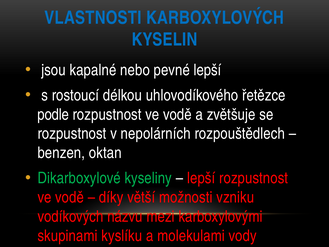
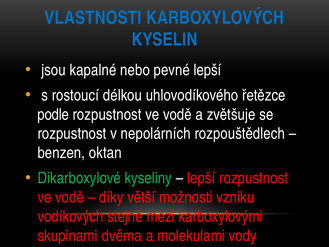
názvu: názvu -> stejné
kyslíku: kyslíku -> dvěma
